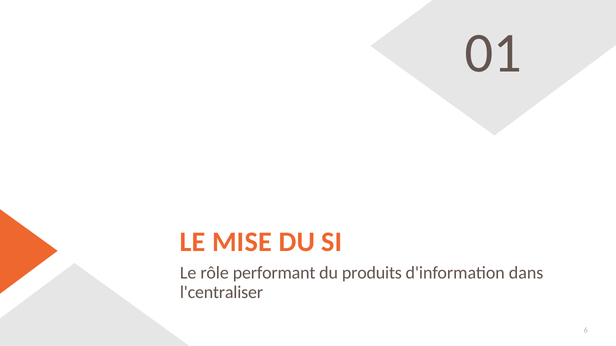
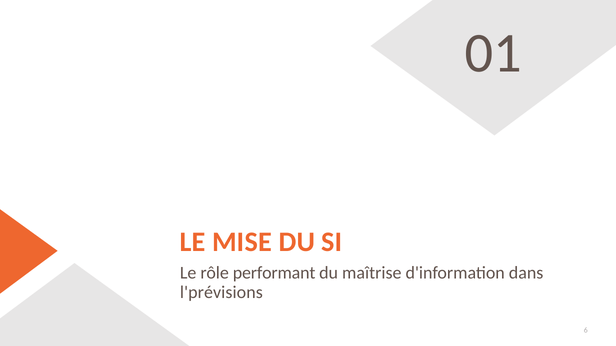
produits: produits -> maîtrise
l'centraliser: l'centraliser -> l'prévisions
